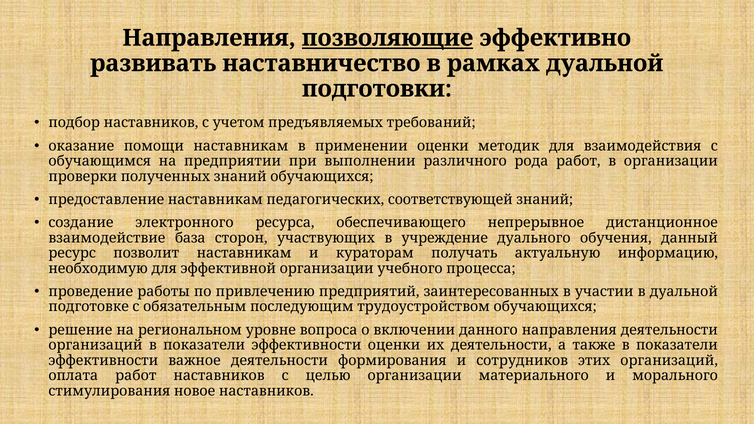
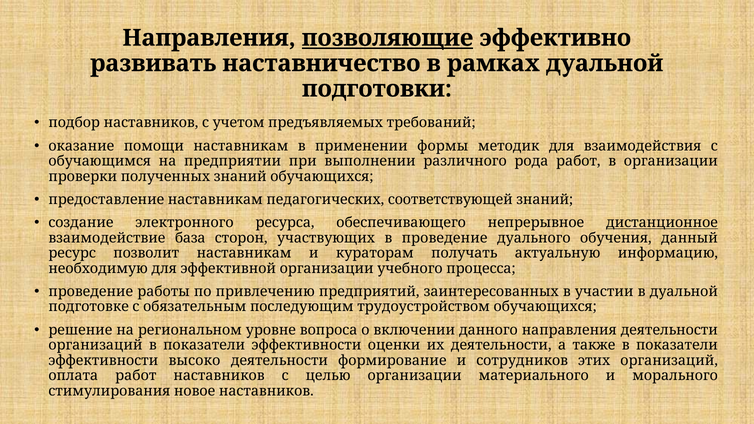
применении оценки: оценки -> формы
дистанционное underline: none -> present
в учреждение: учреждение -> проведение
важное: важное -> высоко
формирования: формирования -> формирование
